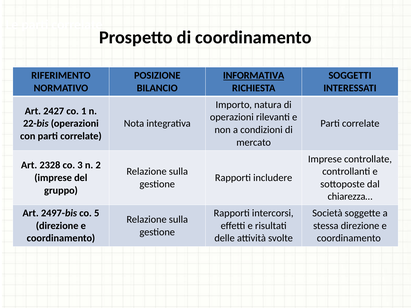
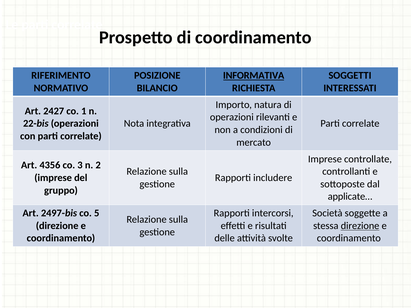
2328: 2328 -> 4356
chiarezza…: chiarezza… -> applicate…
direzione at (360, 226) underline: none -> present
